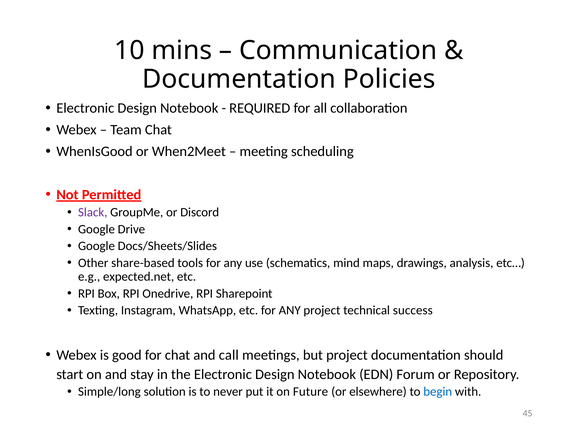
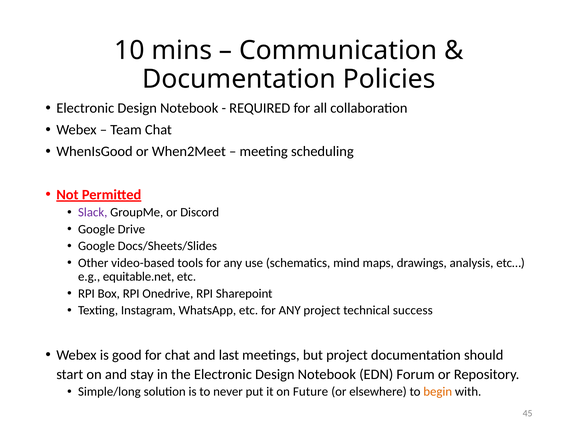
share-based: share-based -> video-based
expected.net: expected.net -> equitable.net
call: call -> last
begin colour: blue -> orange
